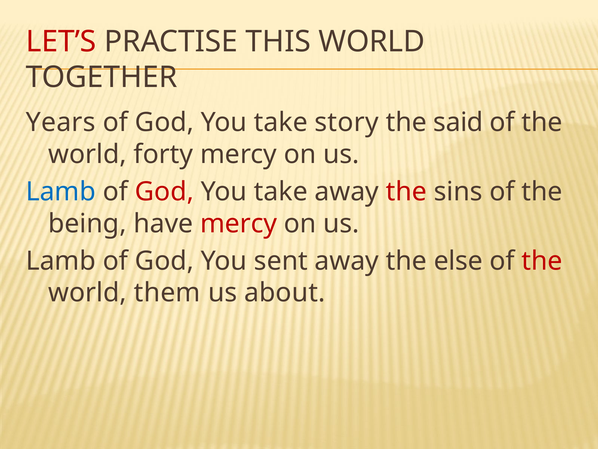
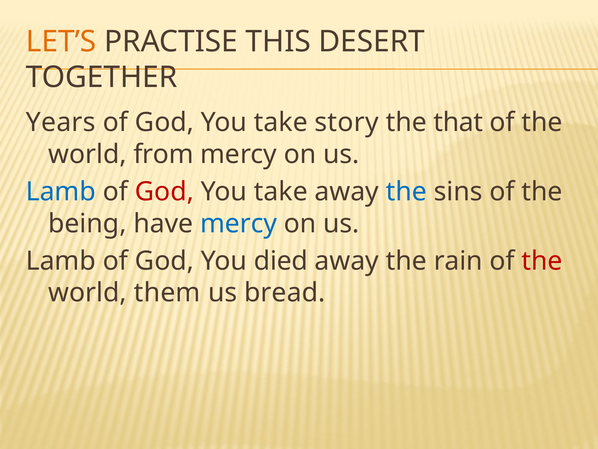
LET’S colour: red -> orange
THIS WORLD: WORLD -> DESERT
said: said -> that
forty: forty -> from
the at (406, 192) colour: red -> blue
mercy at (239, 223) colour: red -> blue
sent: sent -> died
else: else -> rain
about: about -> bread
